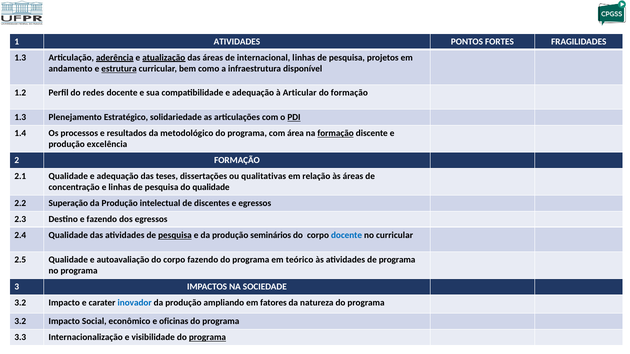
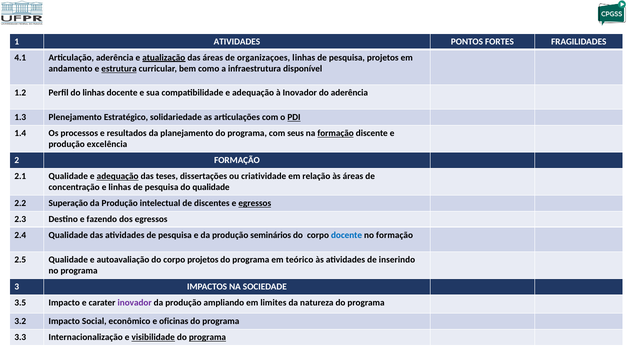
1.3 at (20, 58): 1.3 -> 4.1
aderência at (115, 58) underline: present -> none
internacional: internacional -> organizaçoes
do redes: redes -> linhas
à Articular: Articular -> Inovador
do formação: formação -> aderência
metodológico: metodológico -> planejamento
área: área -> seus
adequação at (118, 176) underline: none -> present
qualitativas: qualitativas -> criatividade
egressos at (255, 203) underline: none -> present
pesquisa at (175, 235) underline: present -> none
no curricular: curricular -> formação
corpo fazendo: fazendo -> projetos
de programa: programa -> inserindo
3.2 at (20, 303): 3.2 -> 3.5
inovador at (135, 303) colour: blue -> purple
fatores: fatores -> limites
visibilidade underline: none -> present
